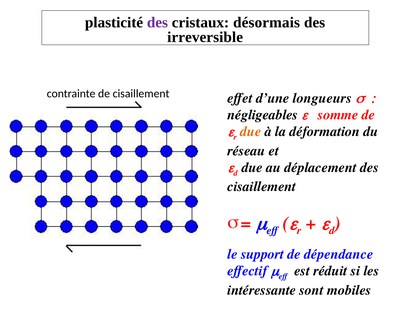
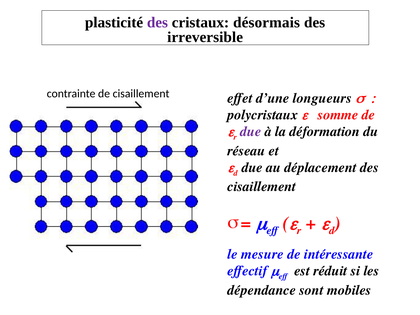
négligeables: négligeables -> polycristaux
due at (251, 132) colour: orange -> purple
support: support -> mesure
dépendance: dépendance -> intéressante
intéressante: intéressante -> dépendance
